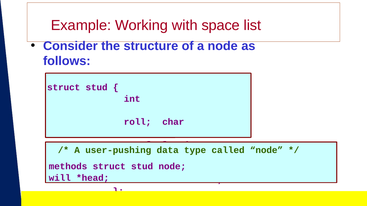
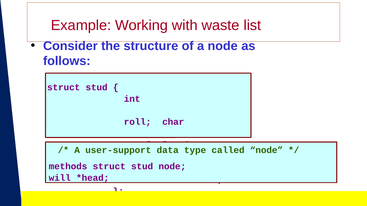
space: space -> waste
user-pushing: user-pushing -> user-support
